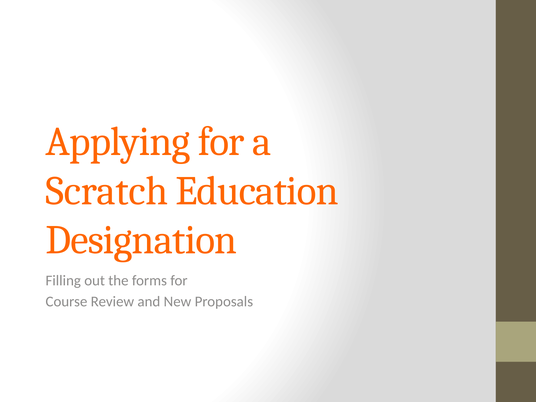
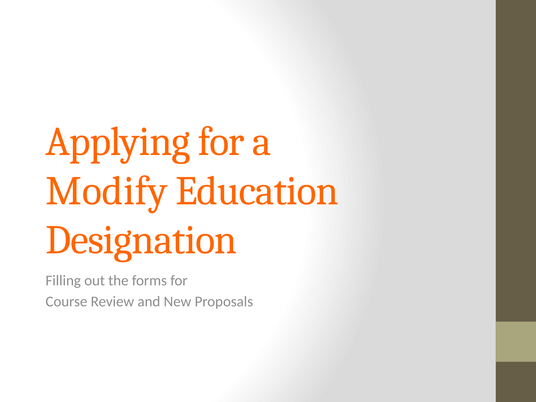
Scratch: Scratch -> Modify
